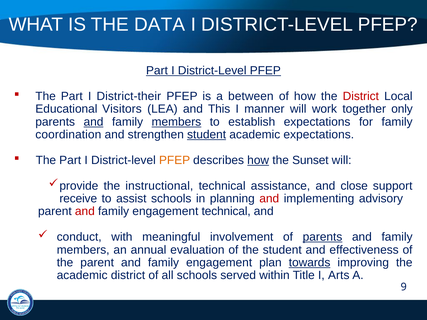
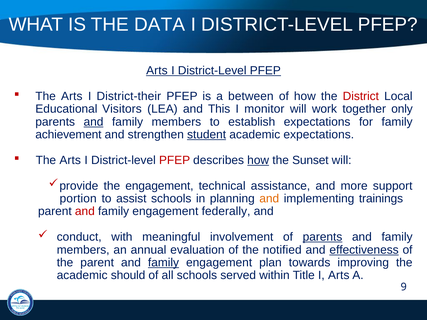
Part at (157, 71): Part -> Arts
Part at (72, 96): Part -> Arts
manner: manner -> monitor
members at (176, 122) underline: present -> none
coordination: coordination -> achievement
Part at (70, 160): Part -> Arts
PFEP at (175, 160) colour: orange -> red
the instructional: instructional -> engagement
close: close -> more
receive: receive -> portion
and at (269, 199) colour: red -> orange
advisory: advisory -> trainings
engagement technical: technical -> federally
the student: student -> notified
effectiveness underline: none -> present
family at (163, 263) underline: none -> present
towards underline: present -> none
academic district: district -> should
